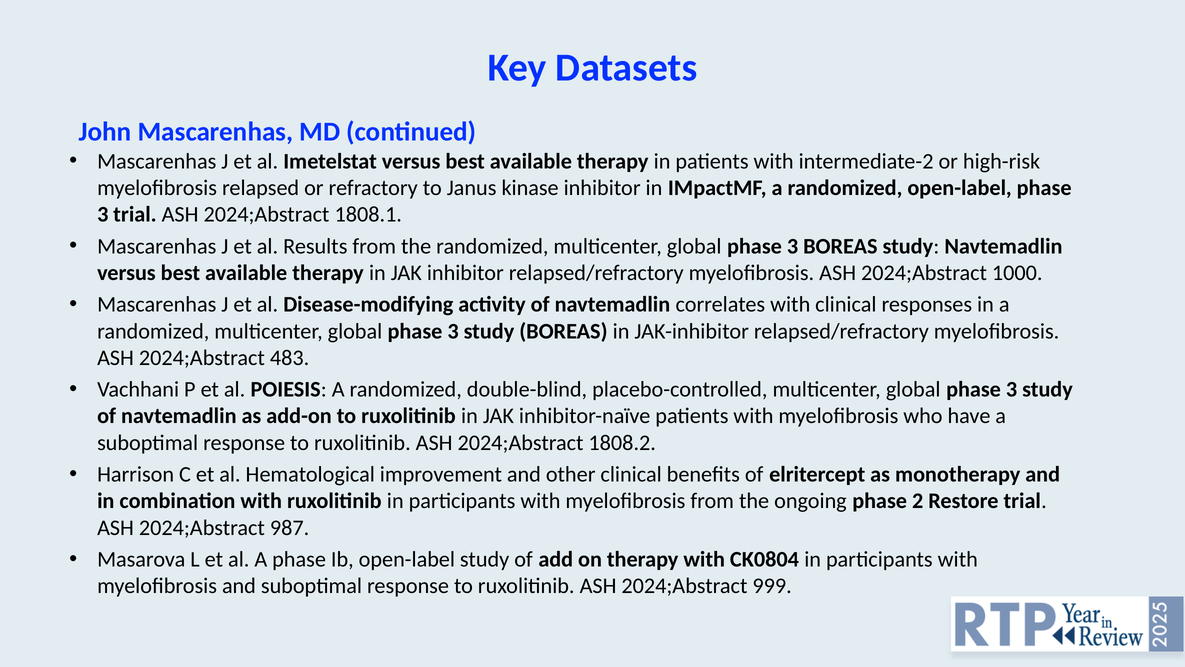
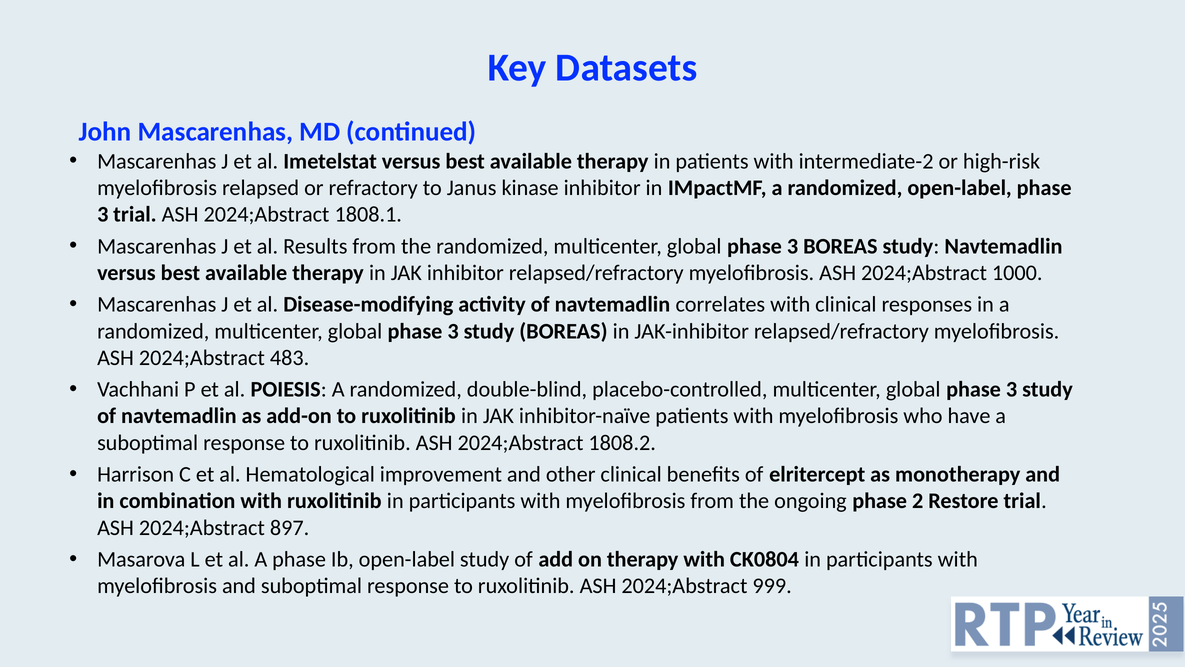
987: 987 -> 897
